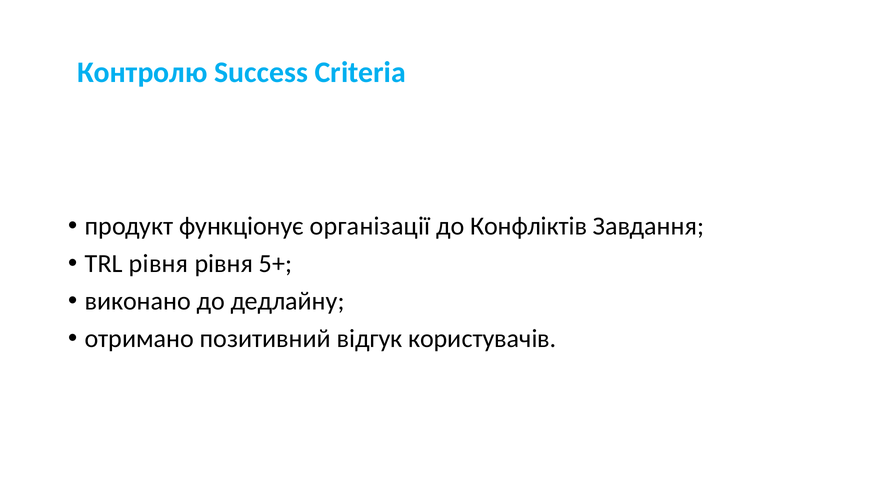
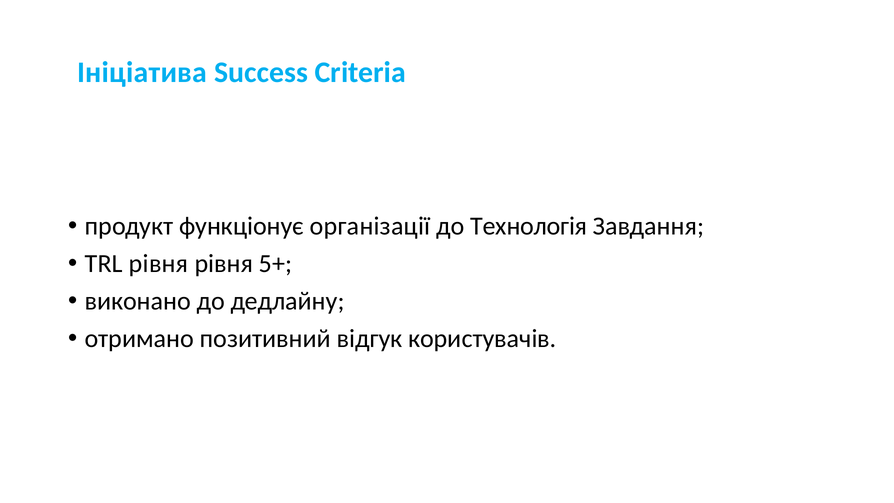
Контролю: Контролю -> Ініціатива
Конфліктів: Конфліктів -> Технологія
